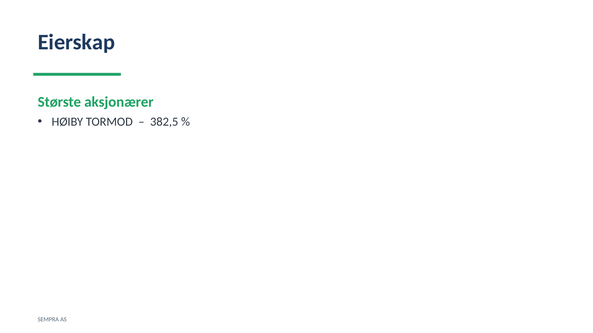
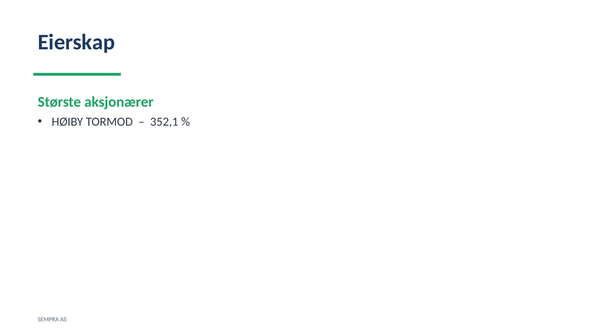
382,5: 382,5 -> 352,1
